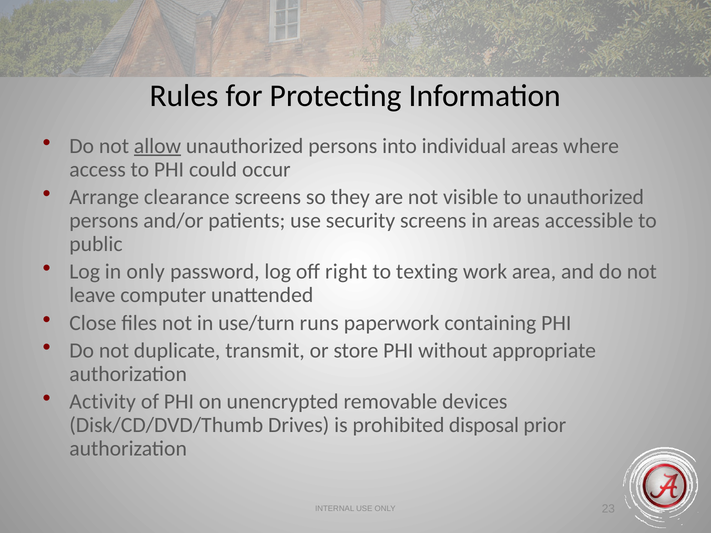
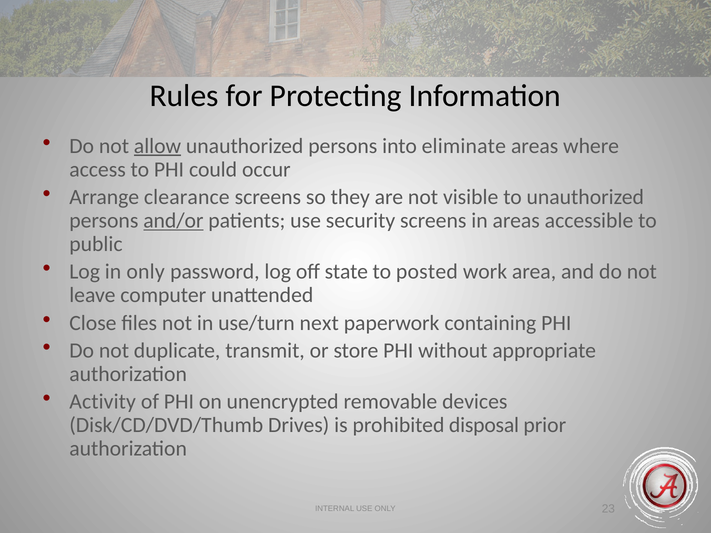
individual: individual -> eliminate
and/or underline: none -> present
right: right -> state
texting: texting -> posted
runs: runs -> next
